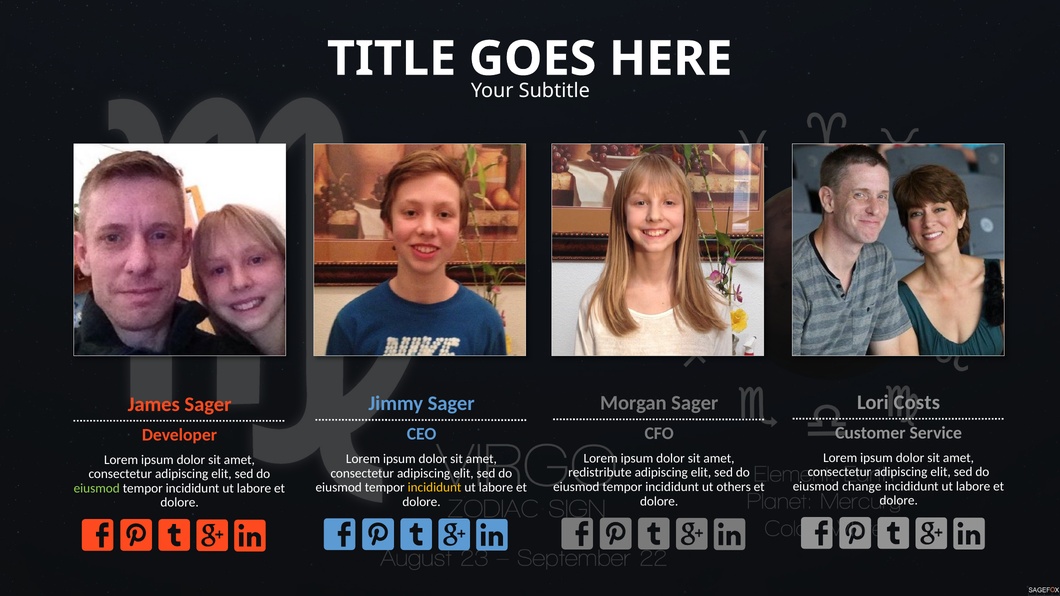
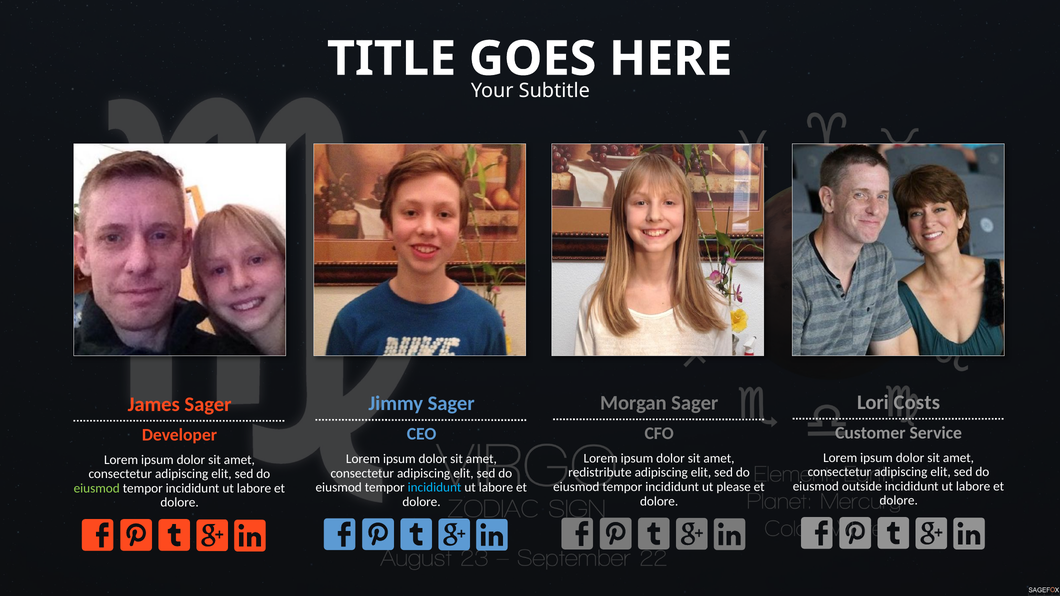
change: change -> outside
others: others -> please
incididunt at (435, 488) colour: yellow -> light blue
